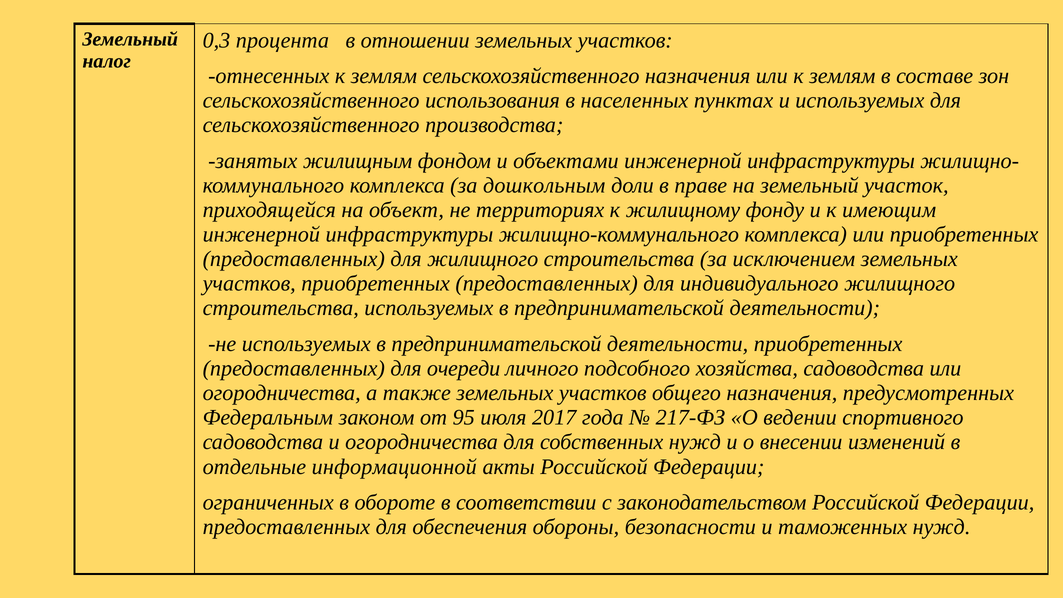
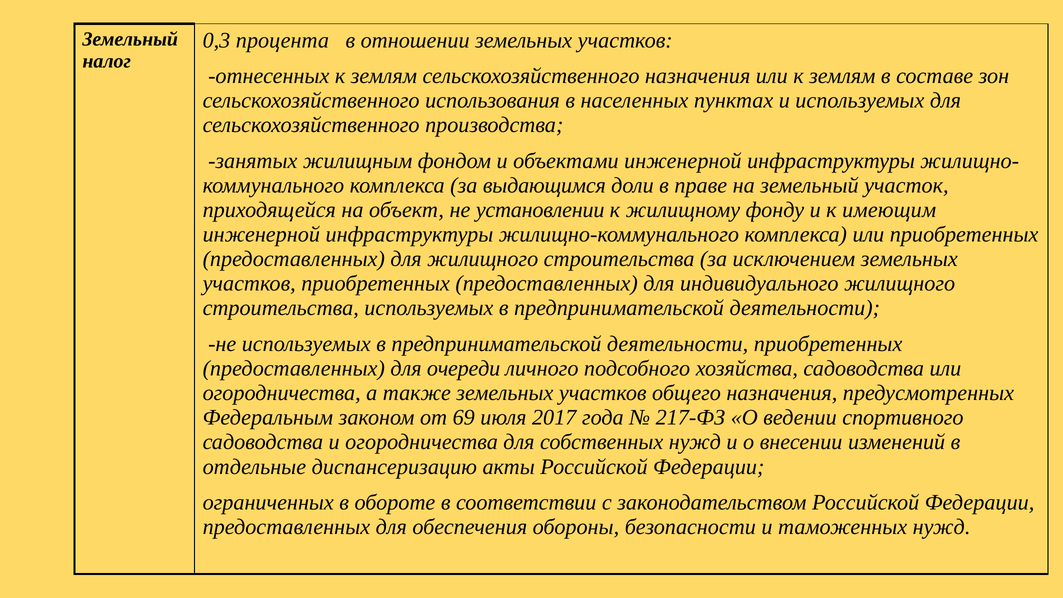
дошкольным: дошкольным -> выдающимся
территориях: территориях -> установлении
95: 95 -> 69
информационной: информационной -> диспансеризацию
